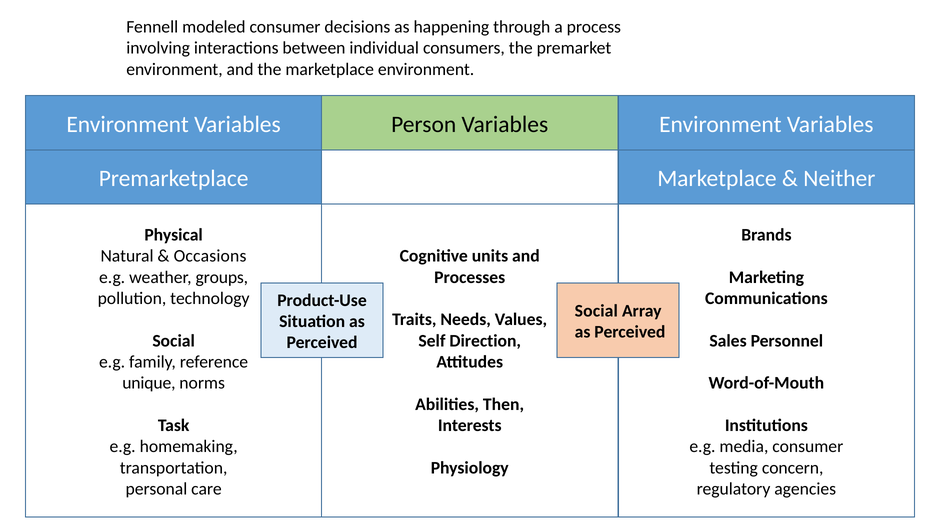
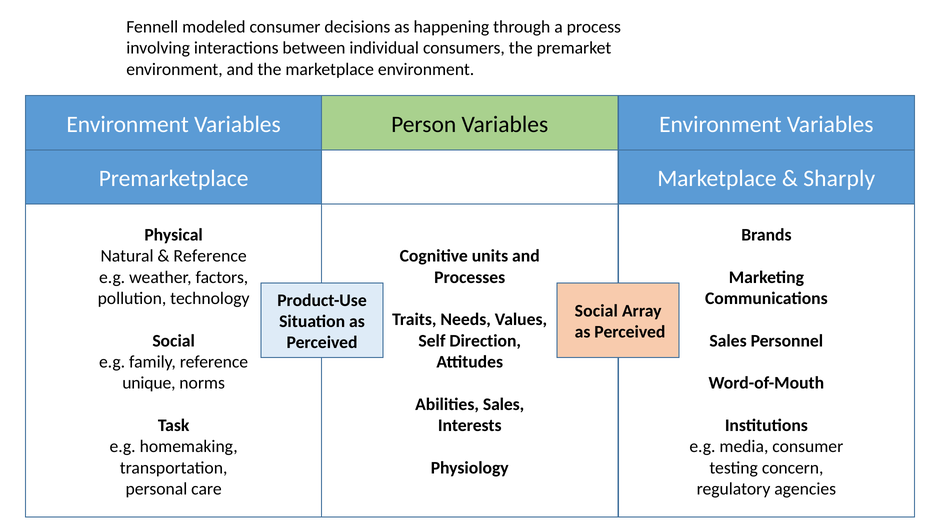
Neither: Neither -> Sharply
Occasions at (210, 256): Occasions -> Reference
groups: groups -> factors
Abilities Then: Then -> Sales
